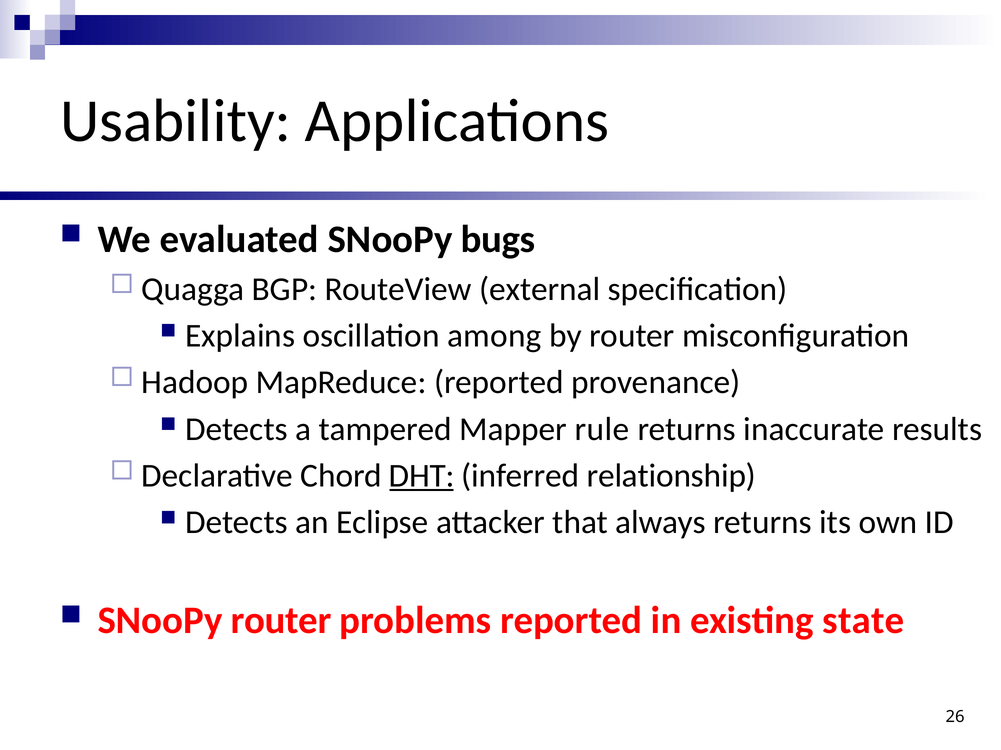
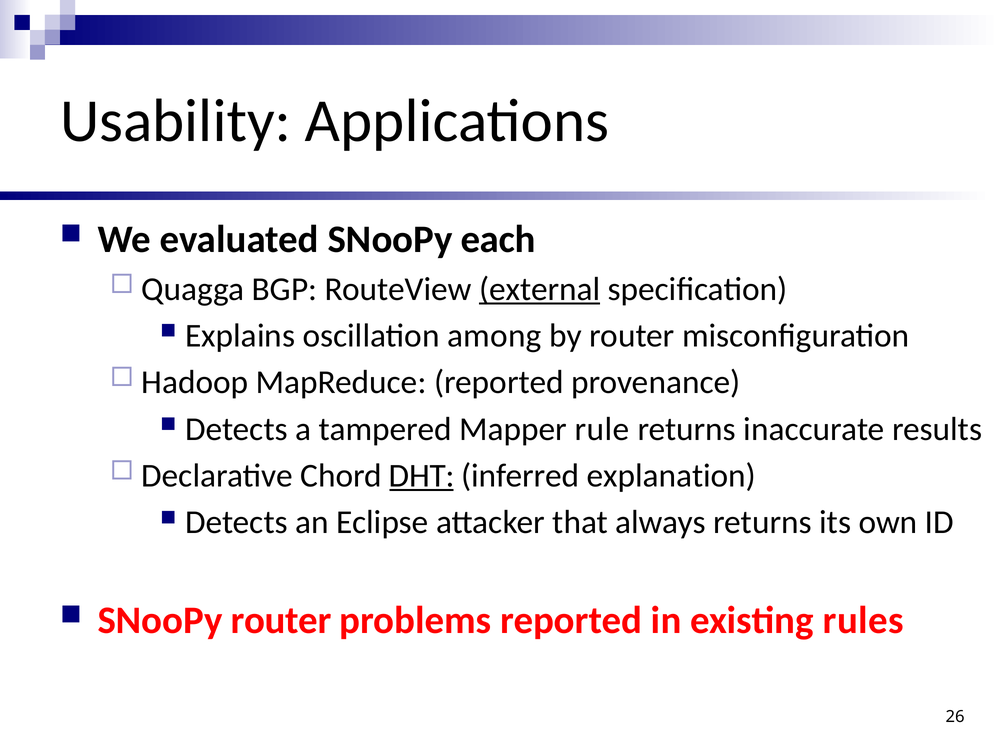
bugs: bugs -> each
external underline: none -> present
relationship: relationship -> explanation
state: state -> rules
